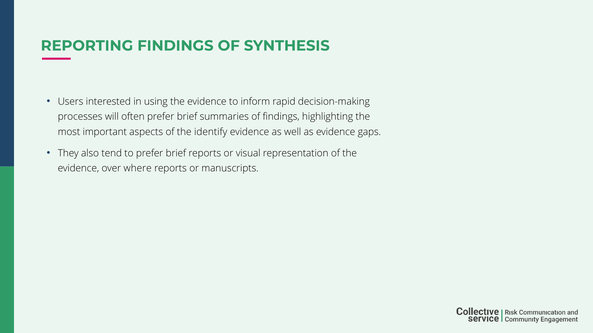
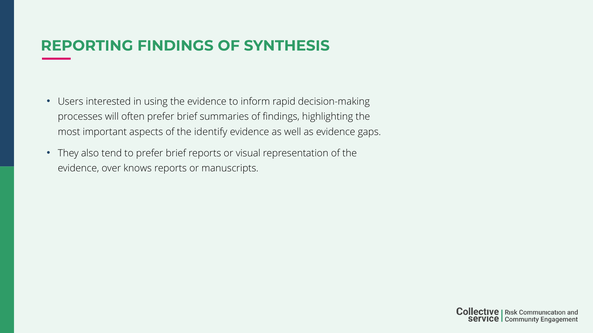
where: where -> knows
